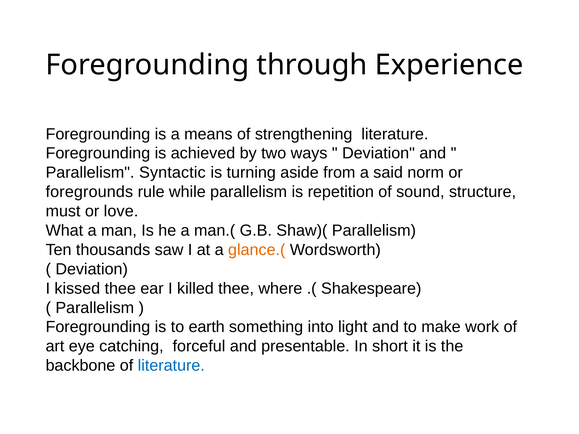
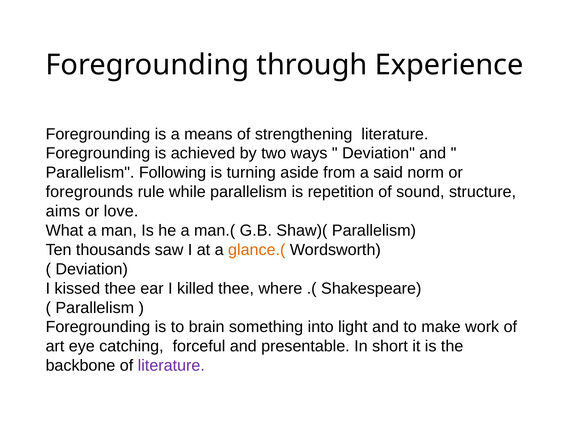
Syntactic: Syntactic -> Following
must: must -> aims
earth: earth -> brain
literature at (171, 366) colour: blue -> purple
